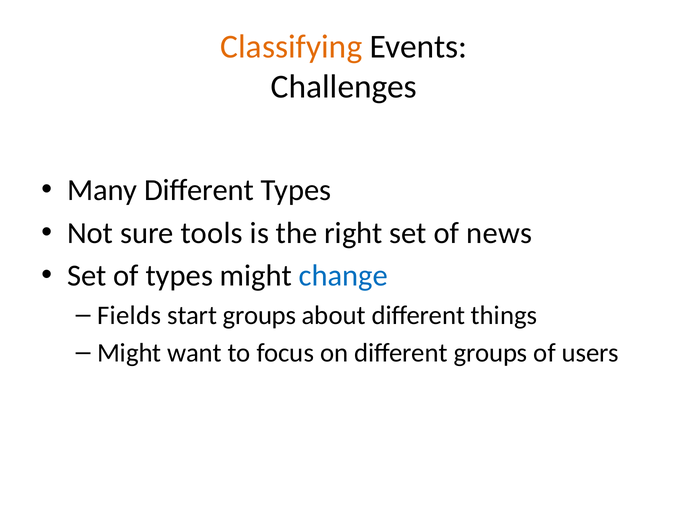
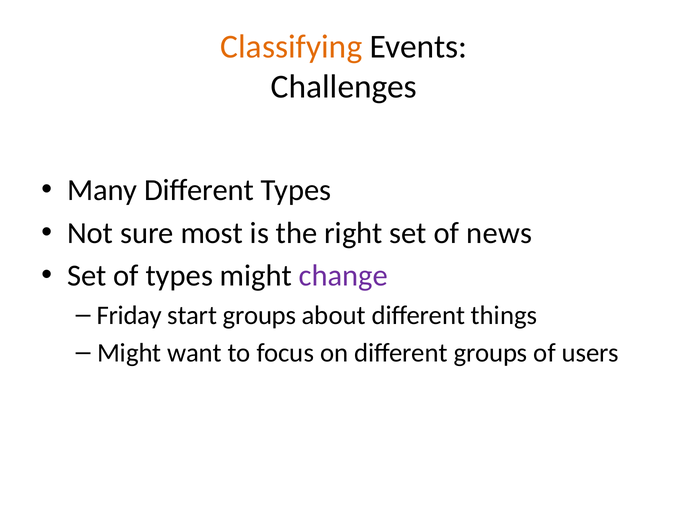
tools: tools -> most
change colour: blue -> purple
Fields: Fields -> Friday
